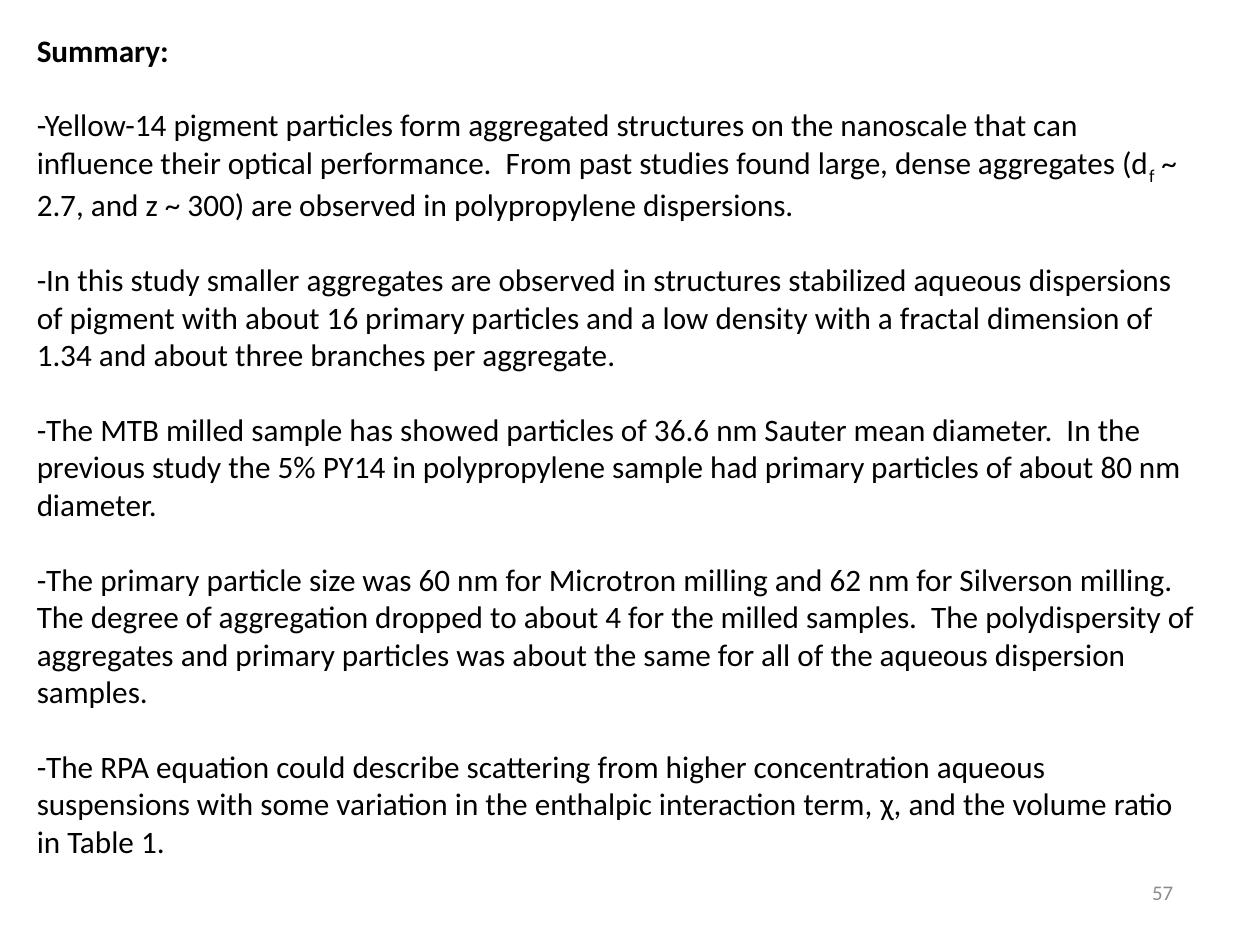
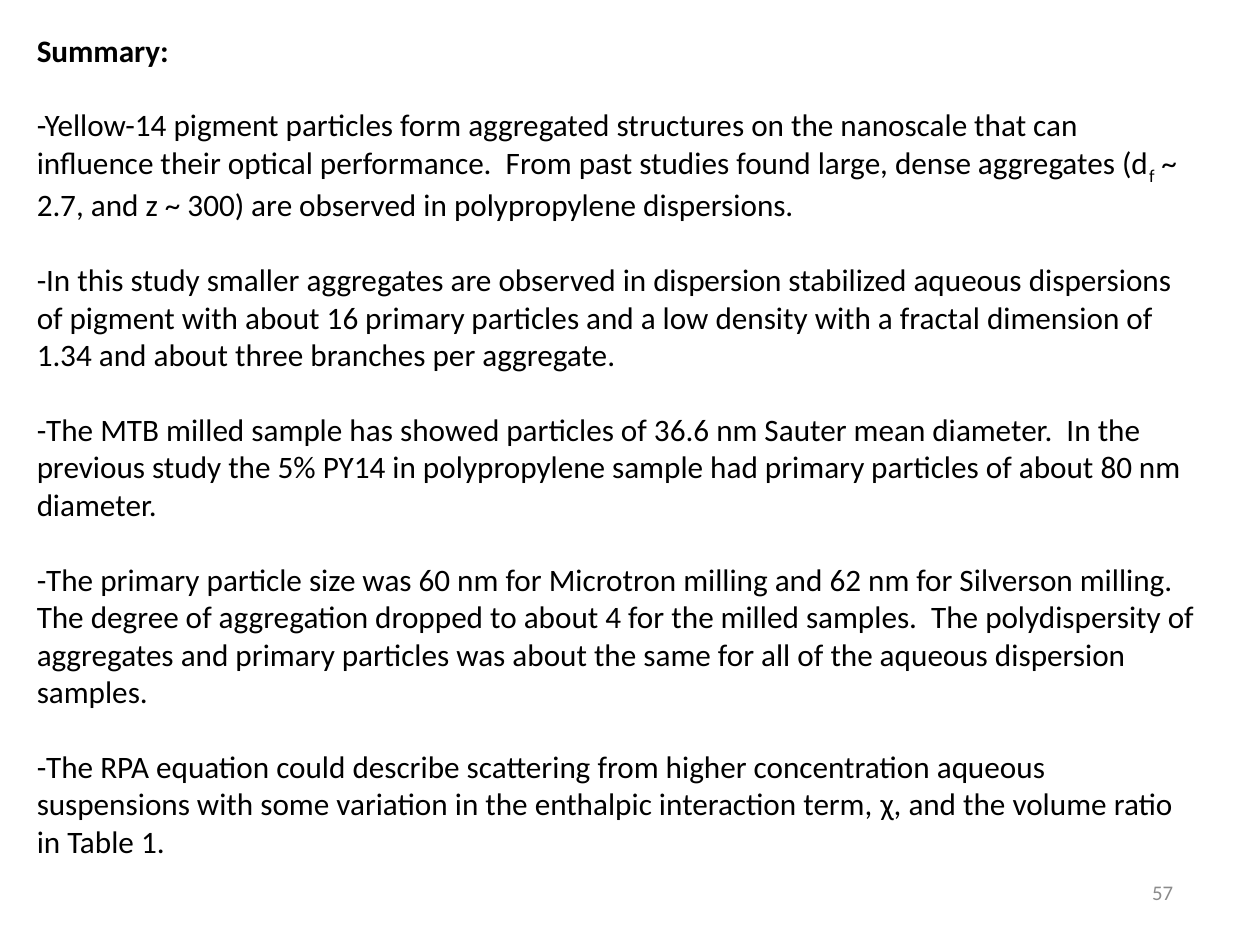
in structures: structures -> dispersion
